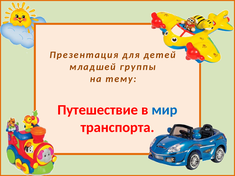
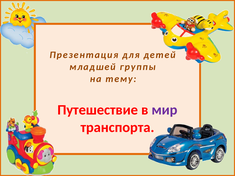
мир colour: blue -> purple
